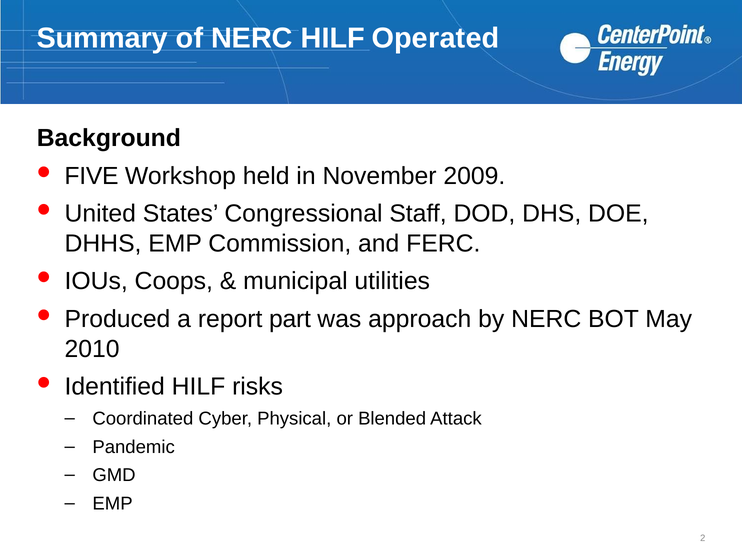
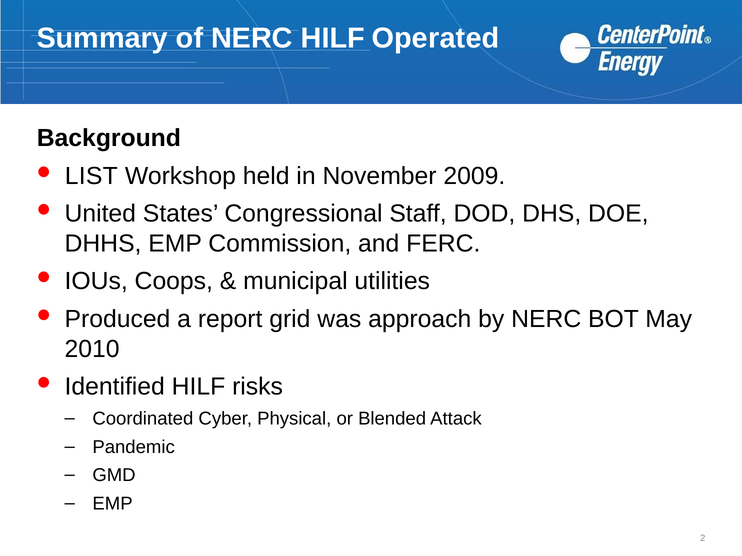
FIVE: FIVE -> LIST
part: part -> grid
